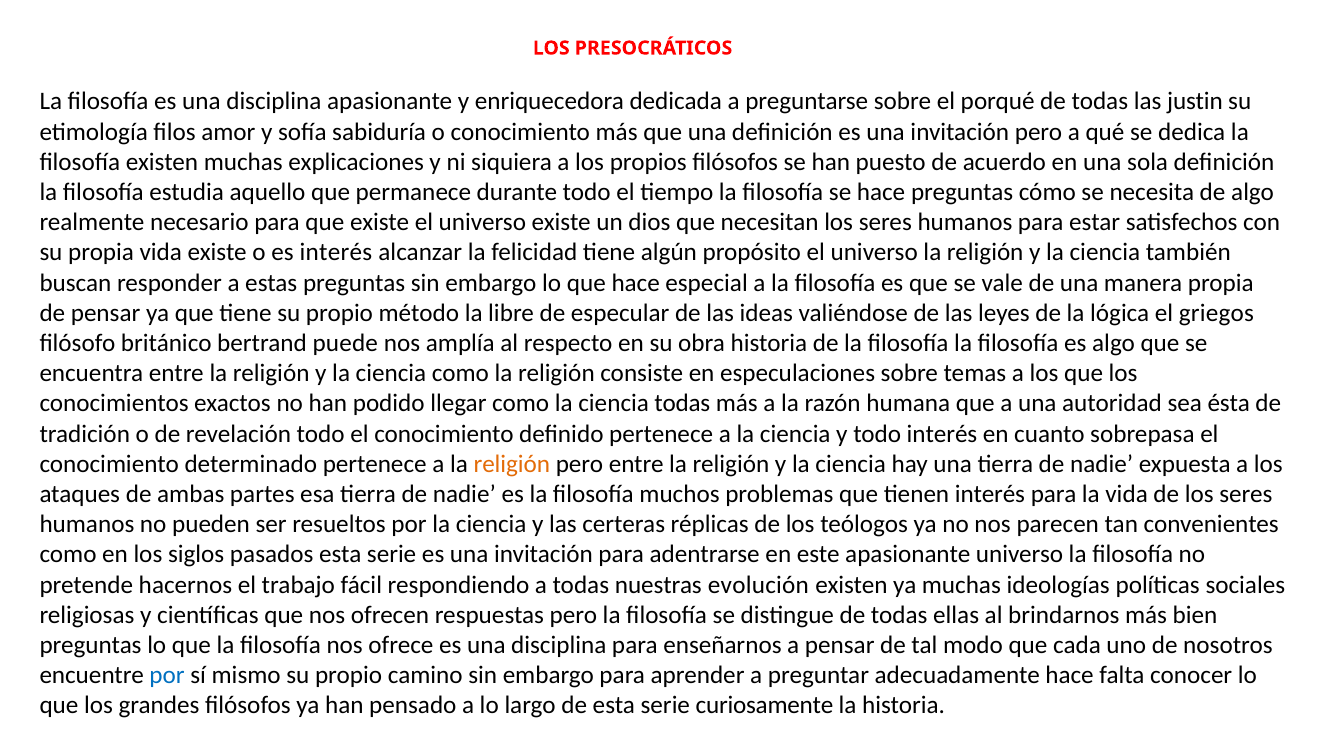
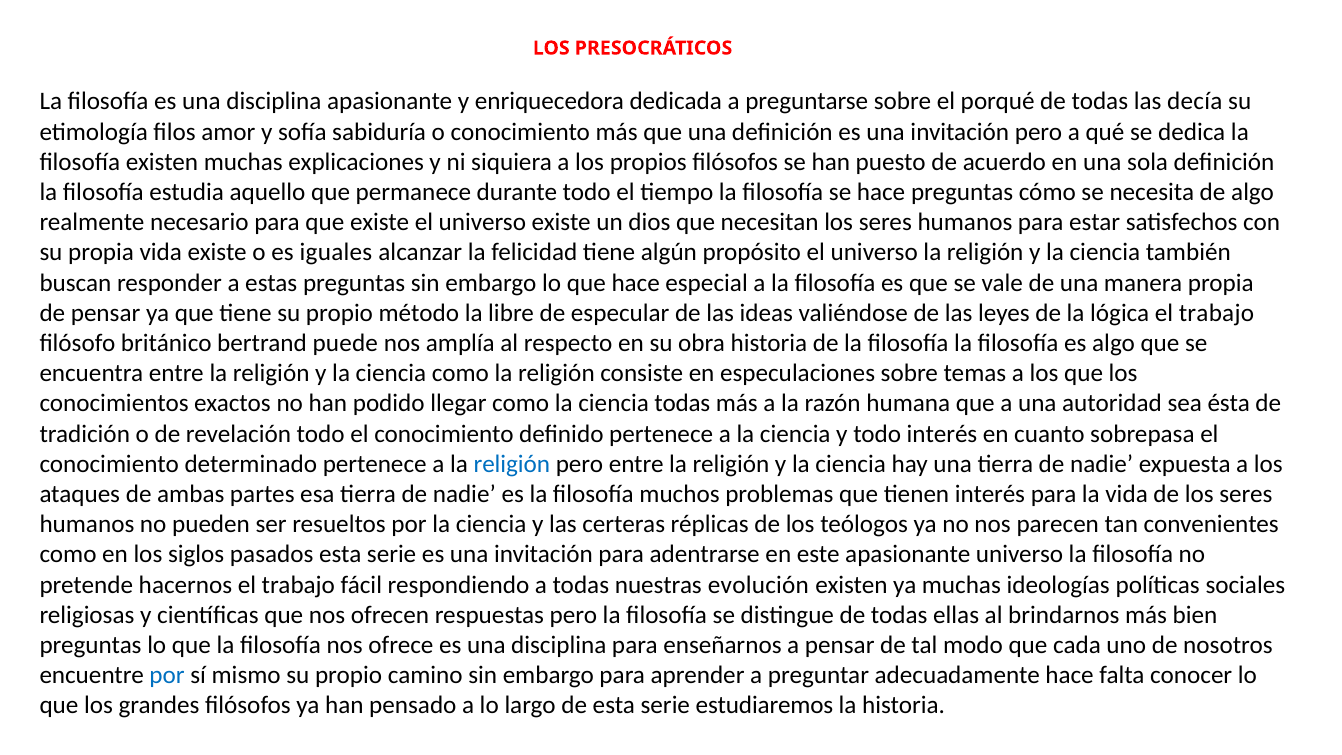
justin: justin -> decía
es interés: interés -> iguales
lógica el griegos: griegos -> trabajo
religión at (512, 464) colour: orange -> blue
curiosamente: curiosamente -> estudiaremos
